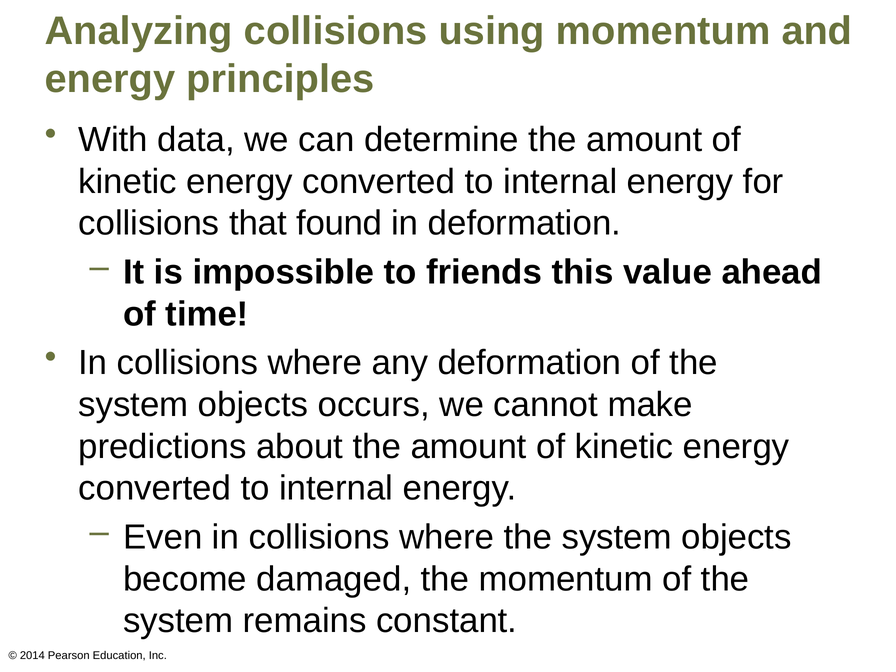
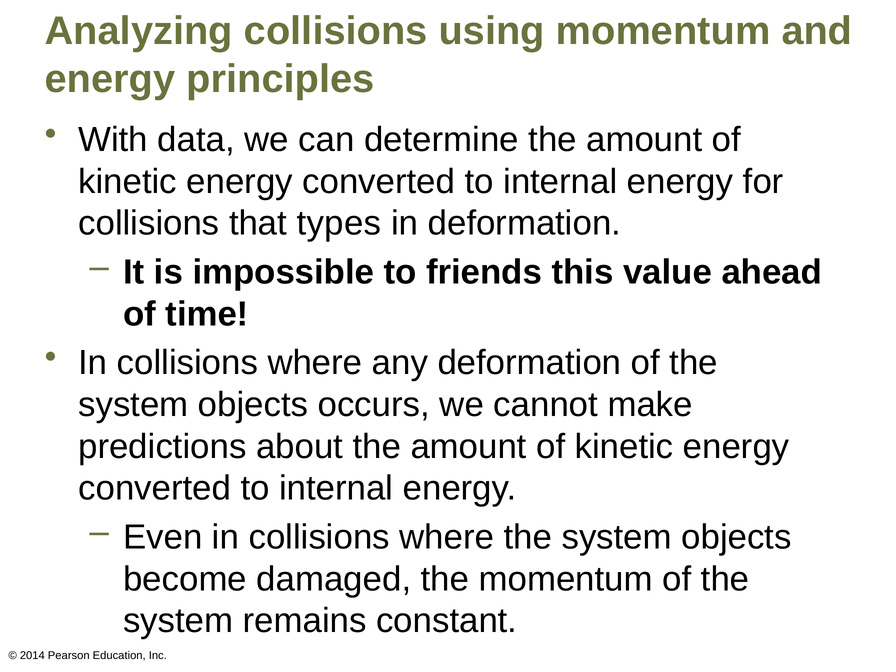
found: found -> types
